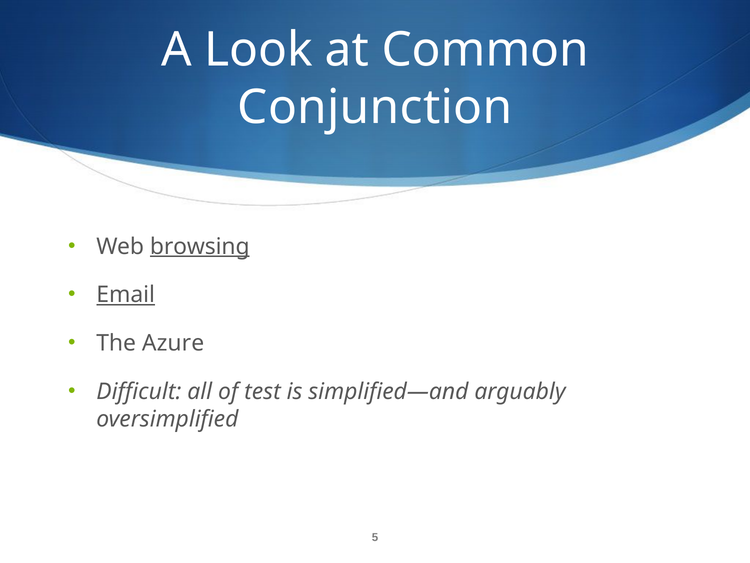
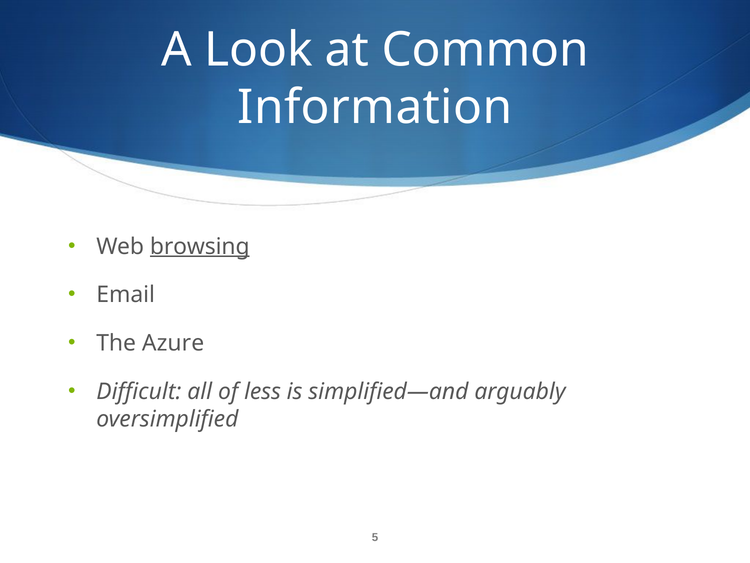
Conjunction: Conjunction -> Information
Email underline: present -> none
test: test -> less
